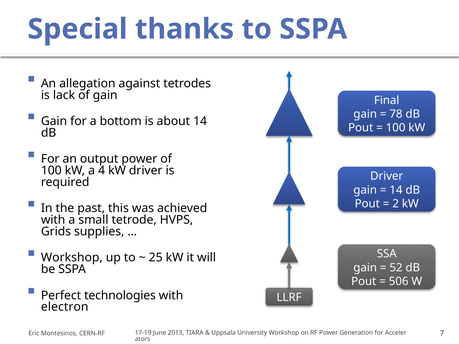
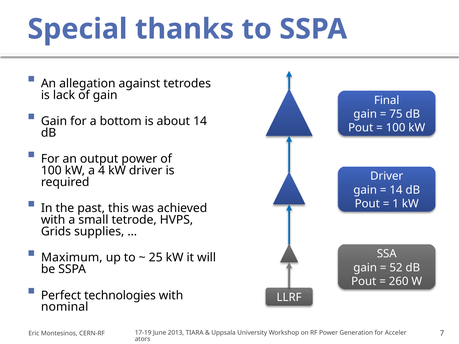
78: 78 -> 75
2: 2 -> 1
Workshop at (72, 258): Workshop -> Maximum
506: 506 -> 260
electron: electron -> nominal
